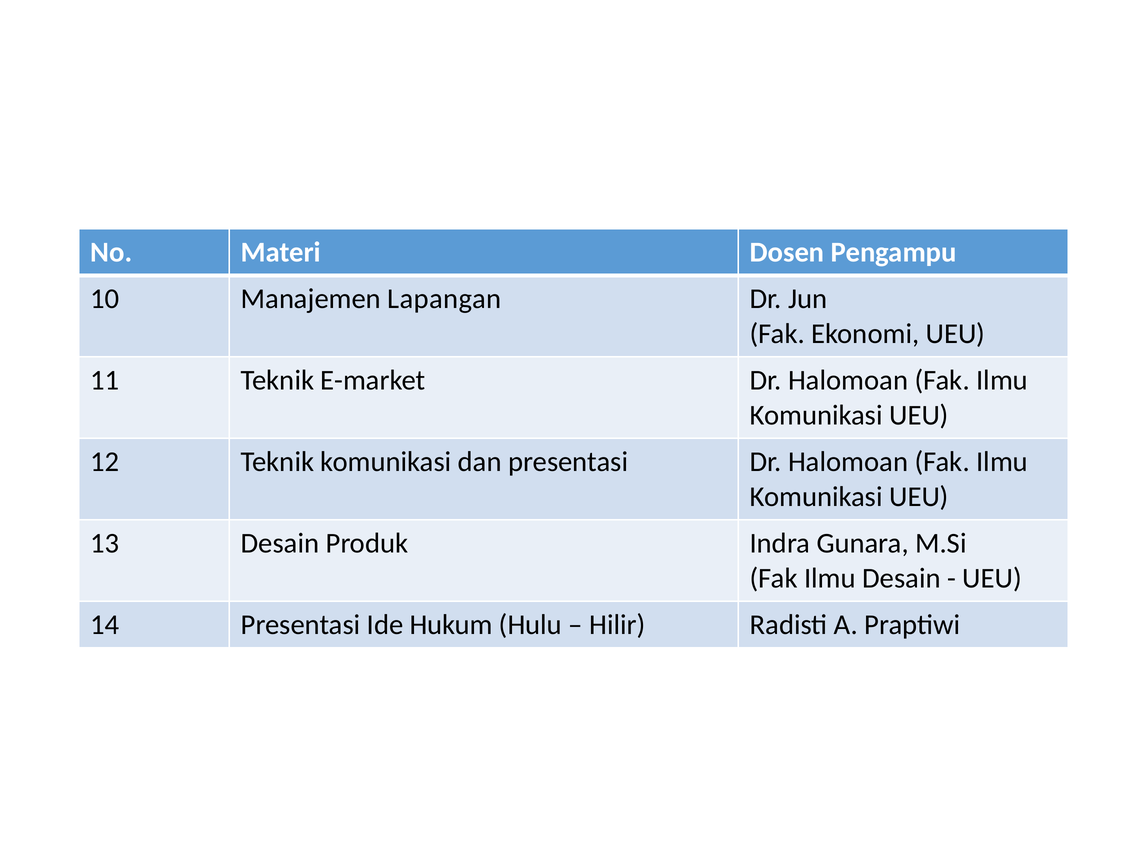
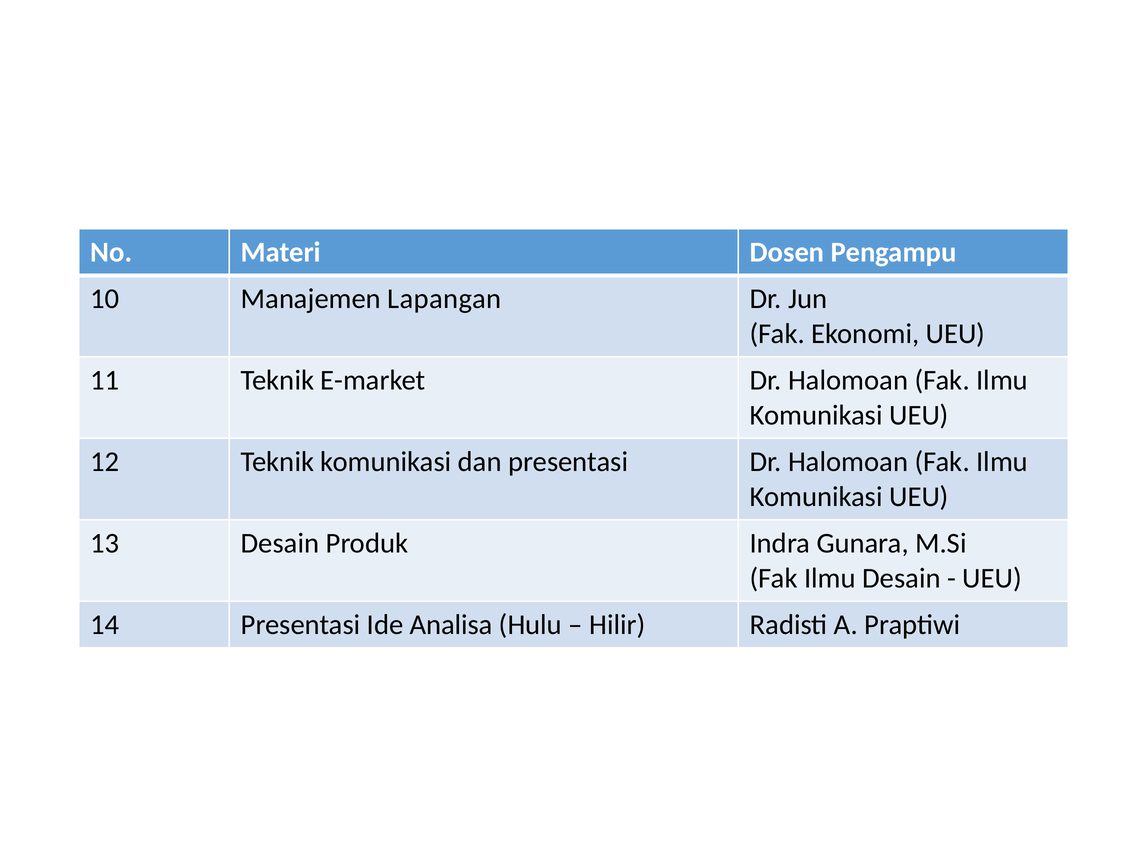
Hukum: Hukum -> Analisa
